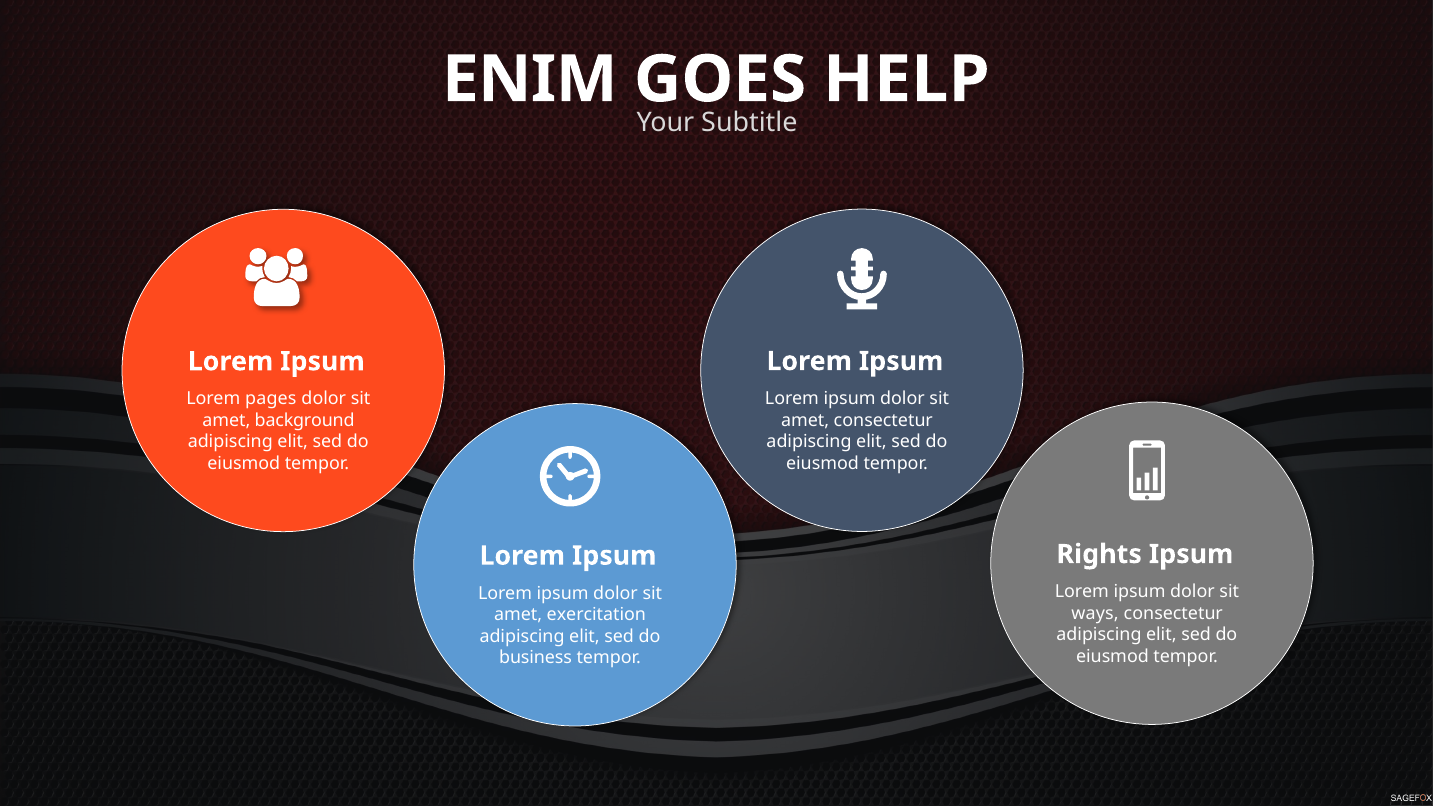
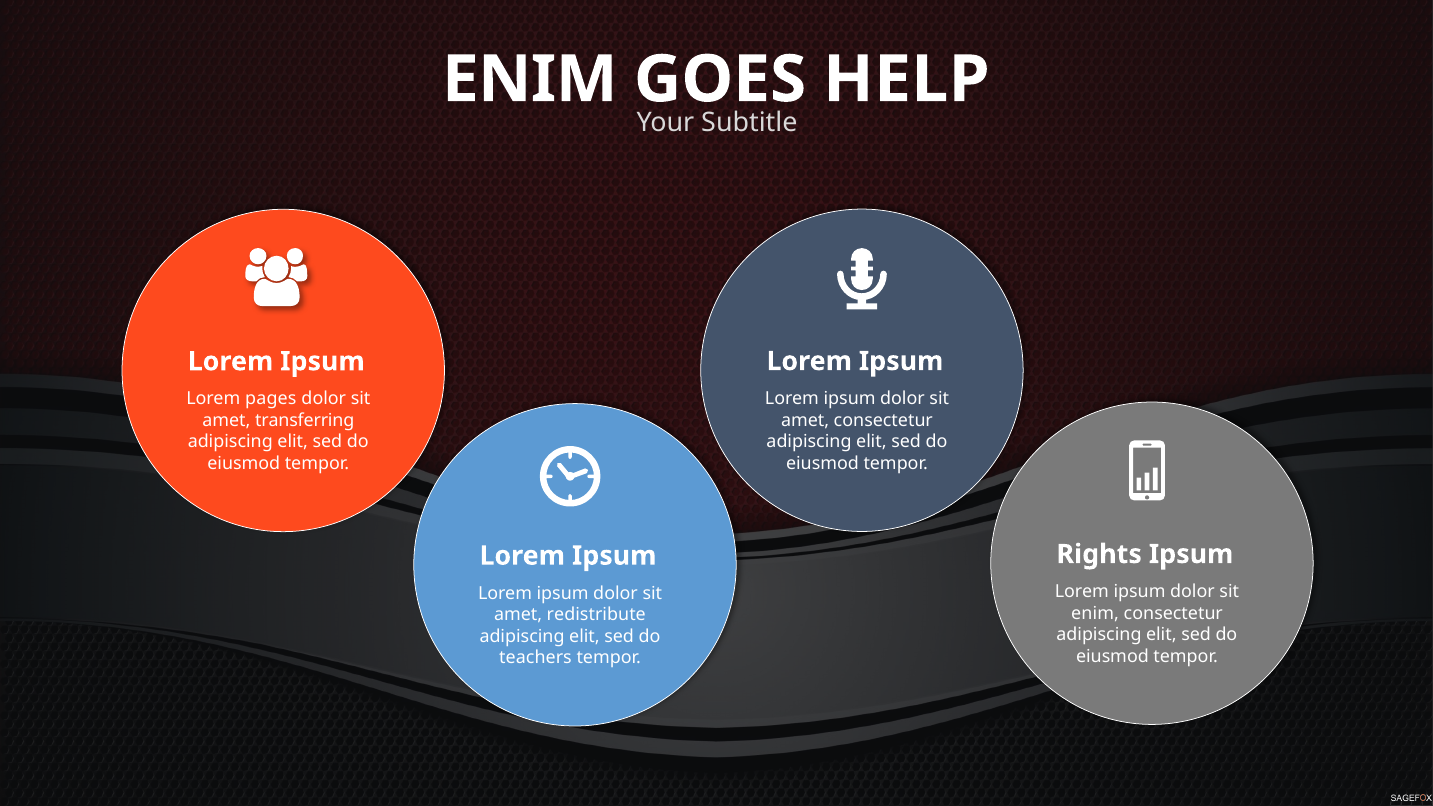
background: background -> transferring
ways at (1095, 613): ways -> enim
exercitation: exercitation -> redistribute
business: business -> teachers
